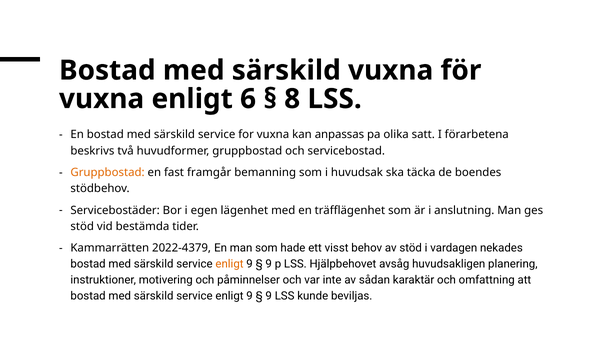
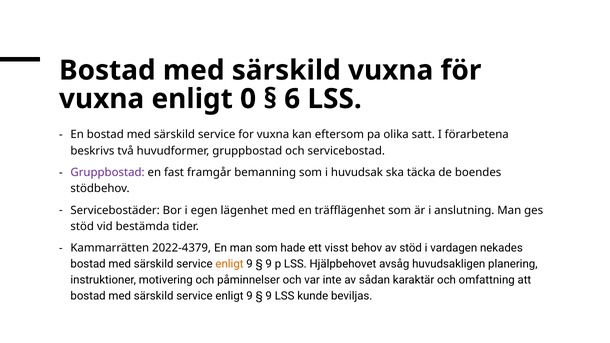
6: 6 -> 0
8: 8 -> 6
anpassas: anpassas -> eftersom
Gruppbostad at (108, 173) colour: orange -> purple
